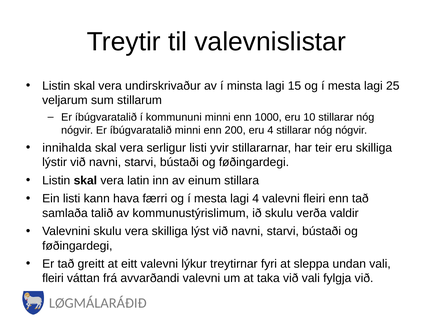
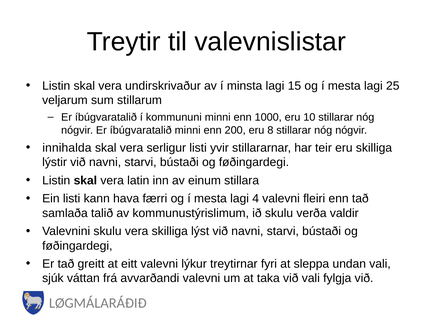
eru 4: 4 -> 8
fleiri at (53, 279): fleiri -> sjúk
